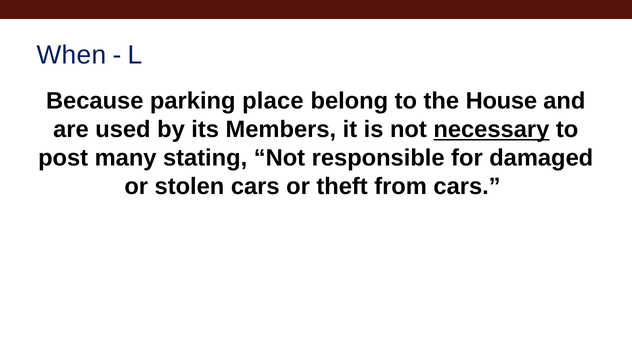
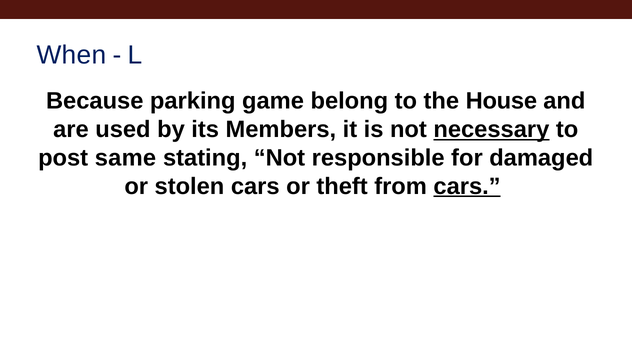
place: place -> game
many: many -> same
cars at (467, 187) underline: none -> present
